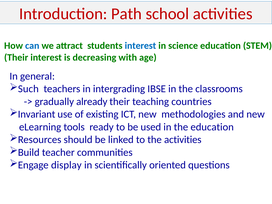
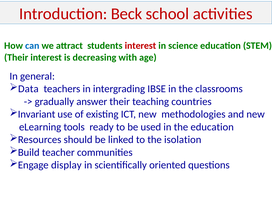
Path: Path -> Beck
interest at (140, 46) colour: blue -> red
Such: Such -> Data
already: already -> answer
the activities: activities -> isolation
